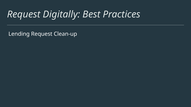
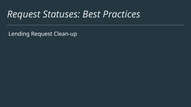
Digitally: Digitally -> Statuses
